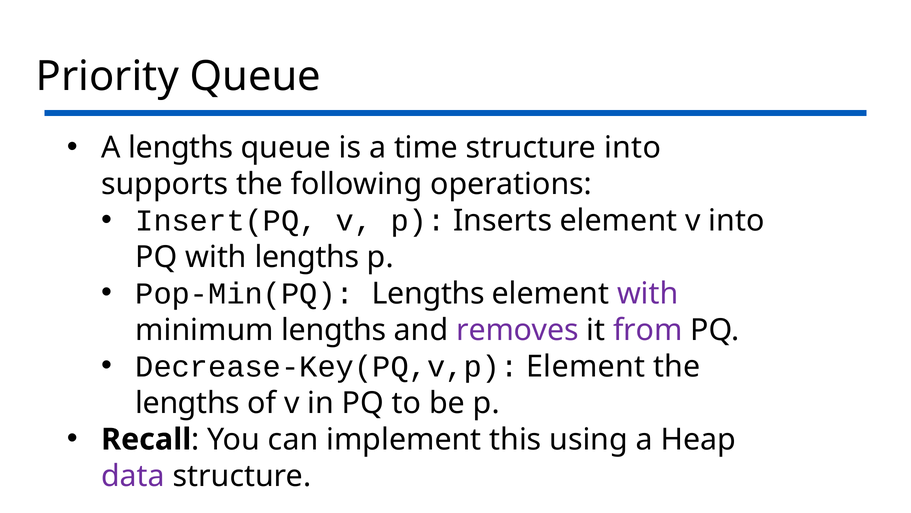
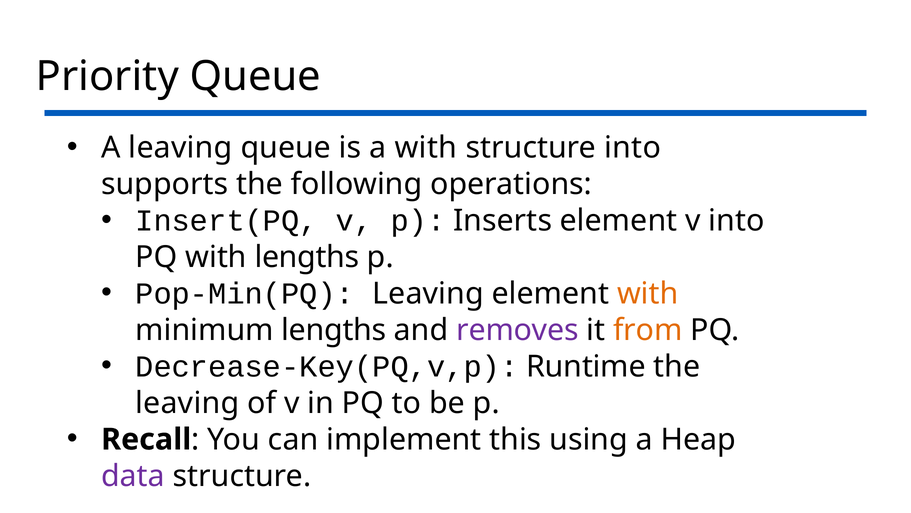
A lengths: lengths -> leaving
a time: time -> with
Pop-Min(PQ Lengths: Lengths -> Leaving
with at (648, 293) colour: purple -> orange
from colour: purple -> orange
Decrease-Key(PQ,v,p Element: Element -> Runtime
lengths at (188, 403): lengths -> leaving
